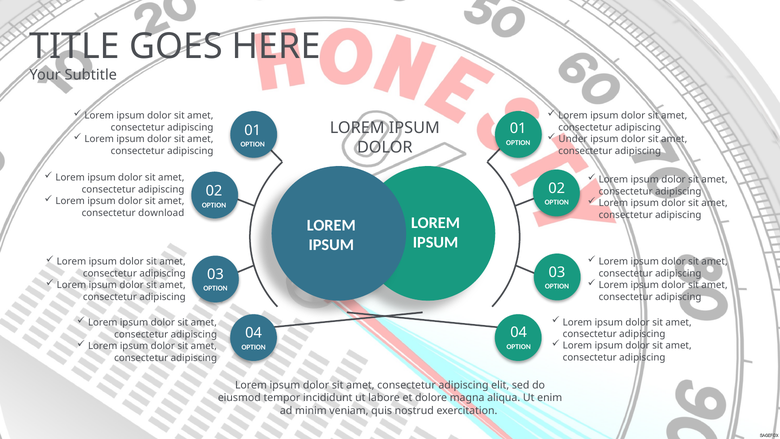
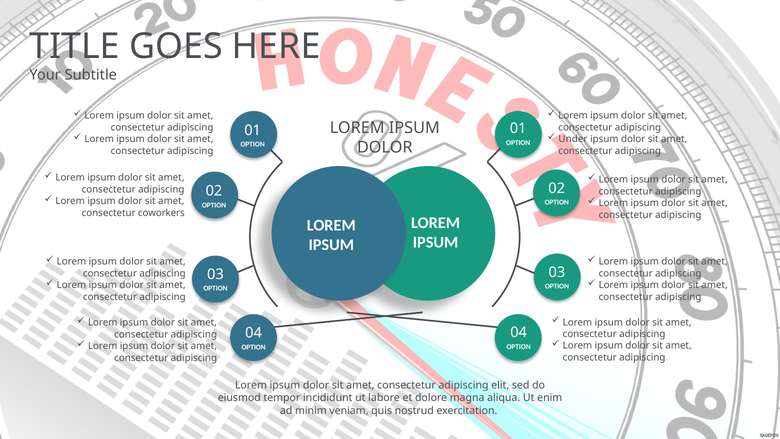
download: download -> coworkers
